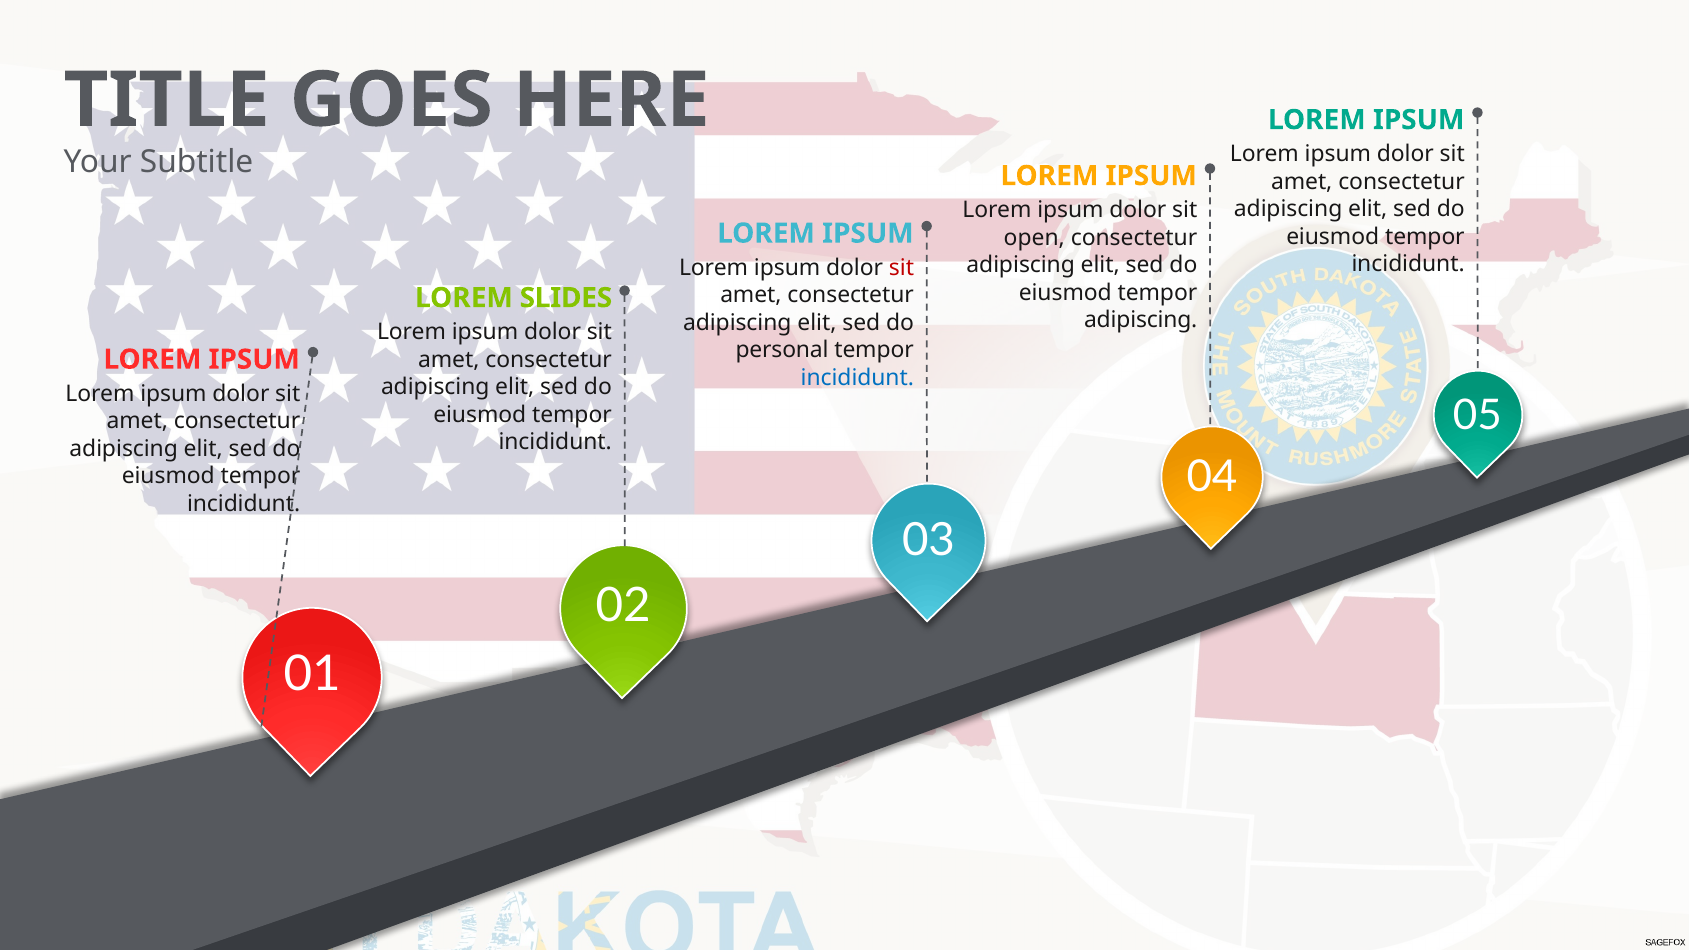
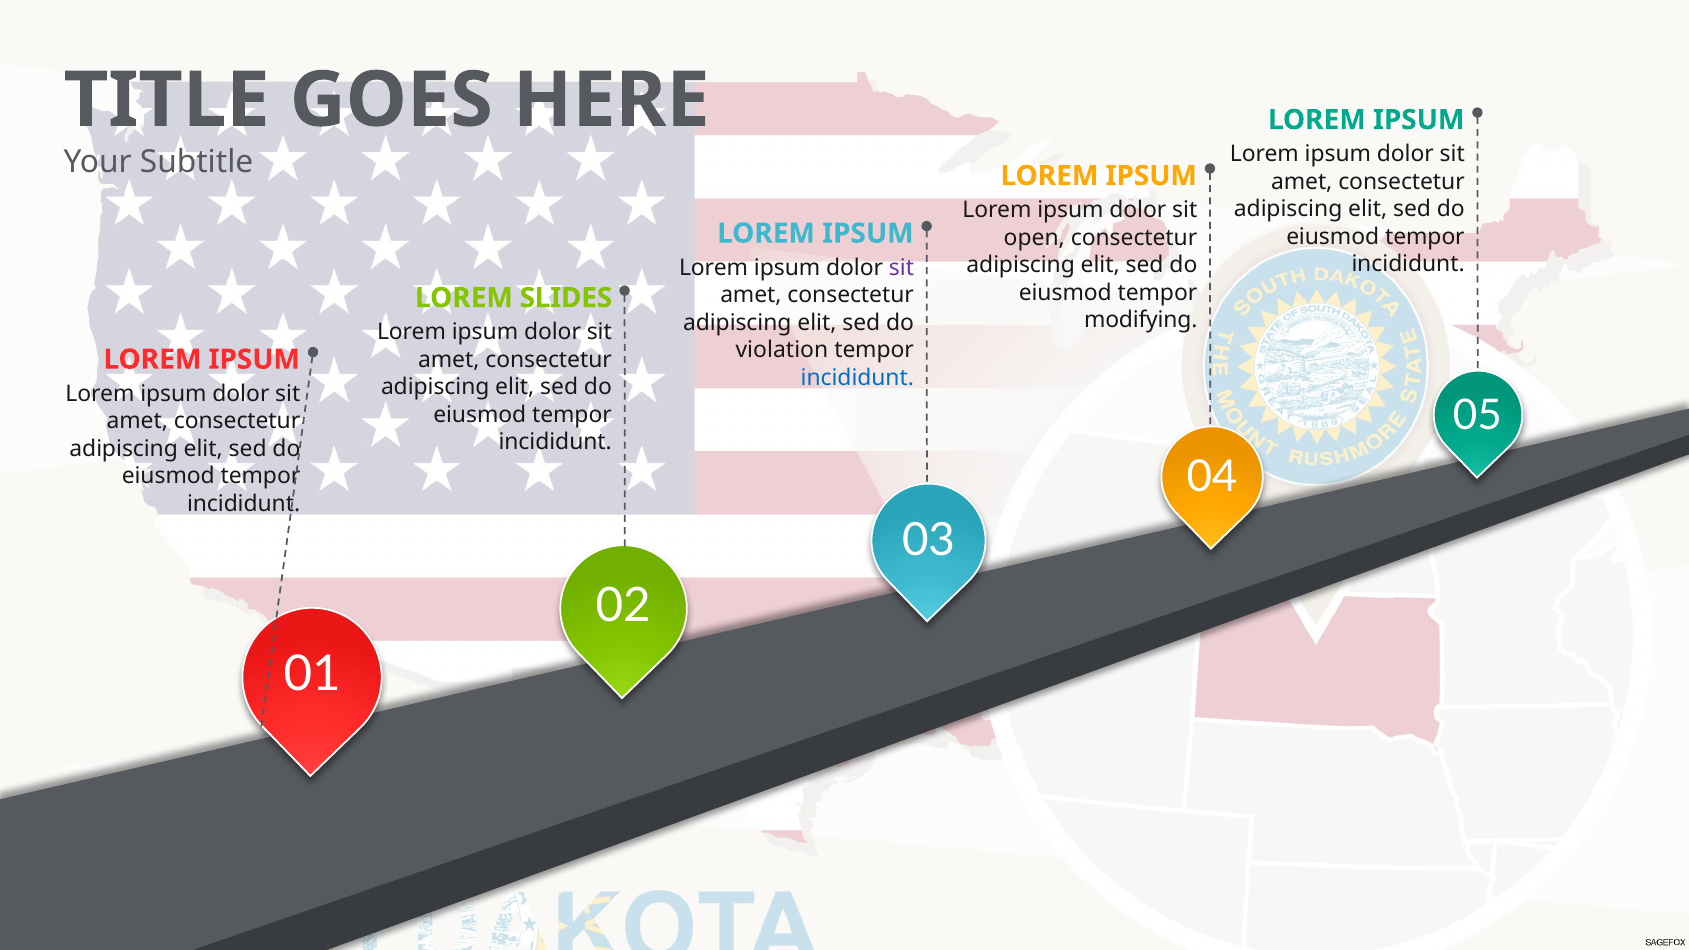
sit at (901, 268) colour: red -> purple
adipiscing at (1141, 320): adipiscing -> modifying
personal: personal -> violation
